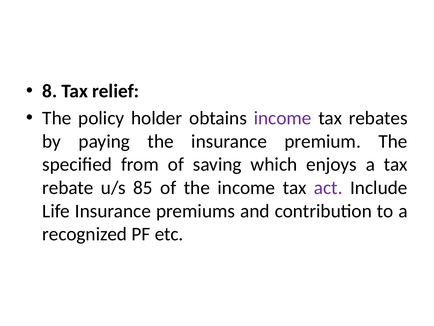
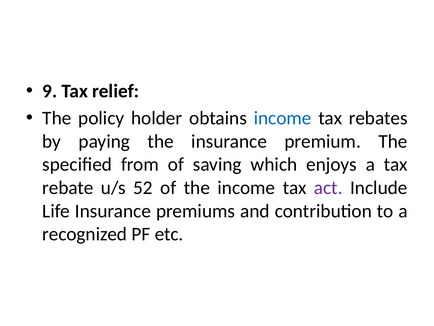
8: 8 -> 9
income at (283, 118) colour: purple -> blue
85: 85 -> 52
